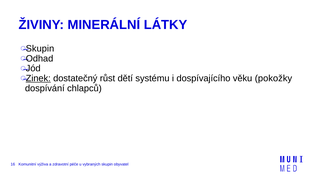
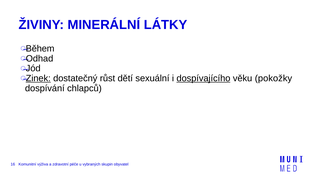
Skupin at (40, 48): Skupin -> Během
systému: systému -> sexuální
dospívajícího underline: none -> present
